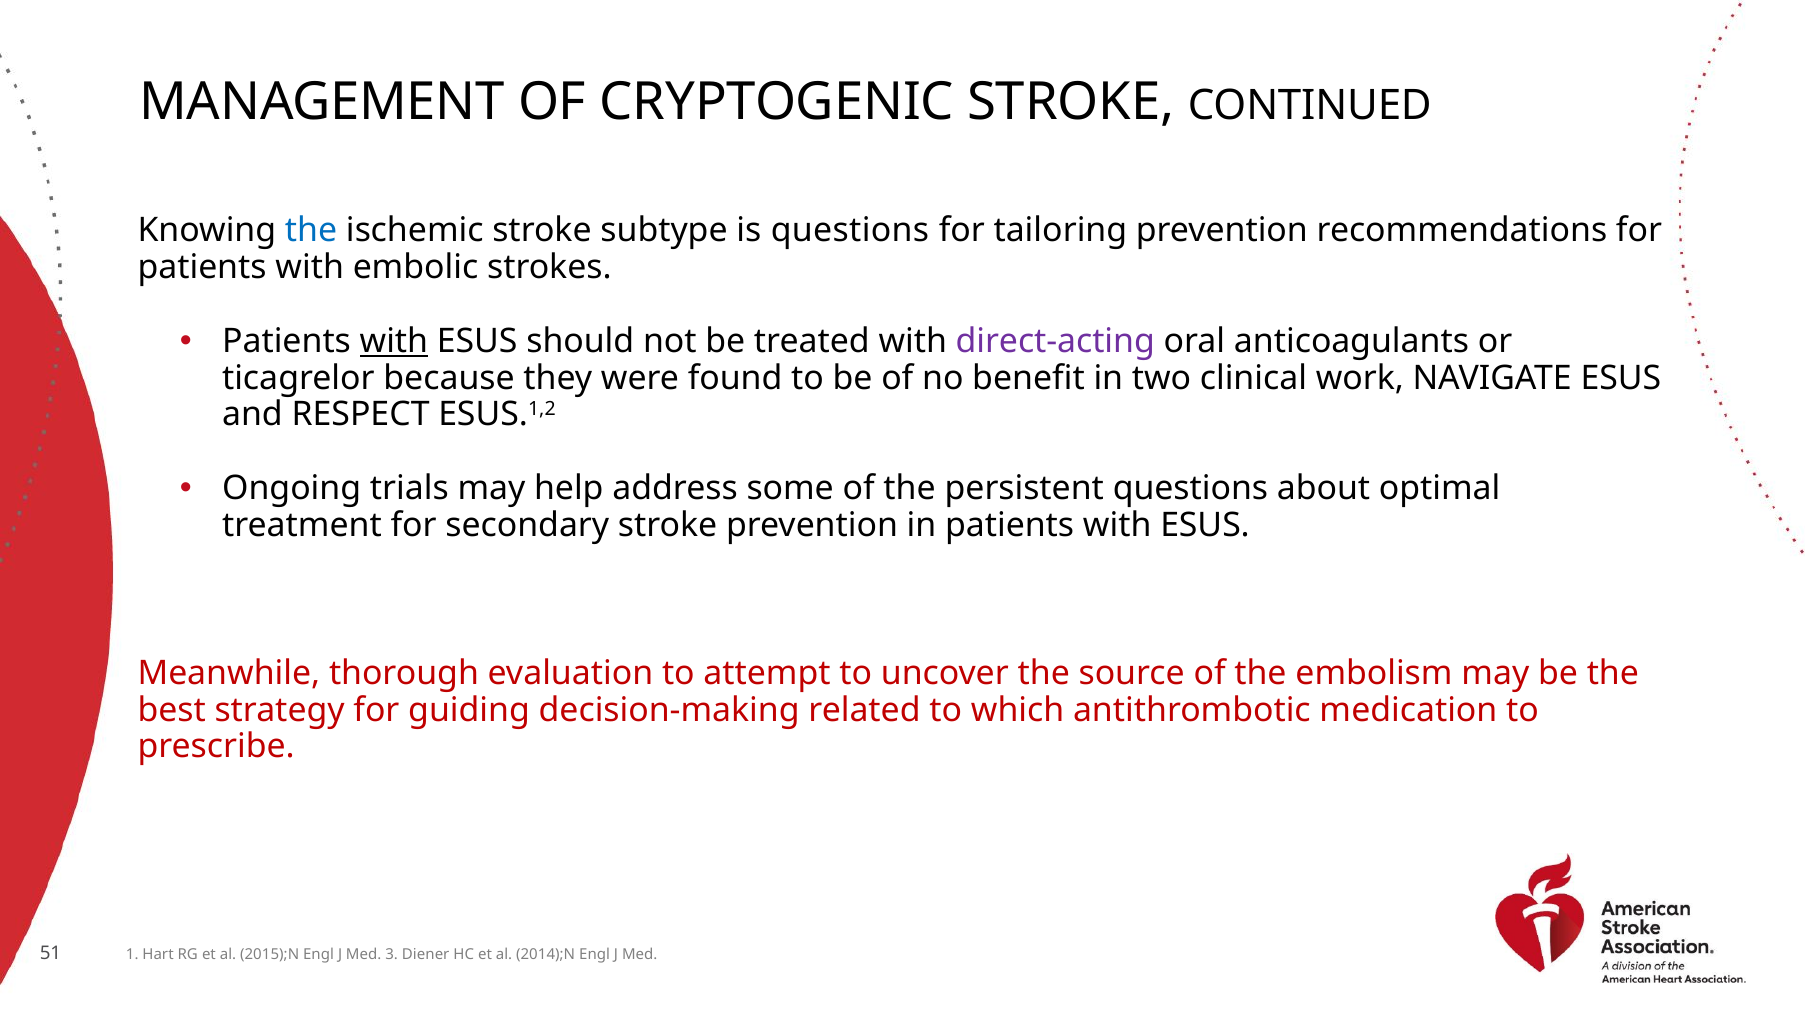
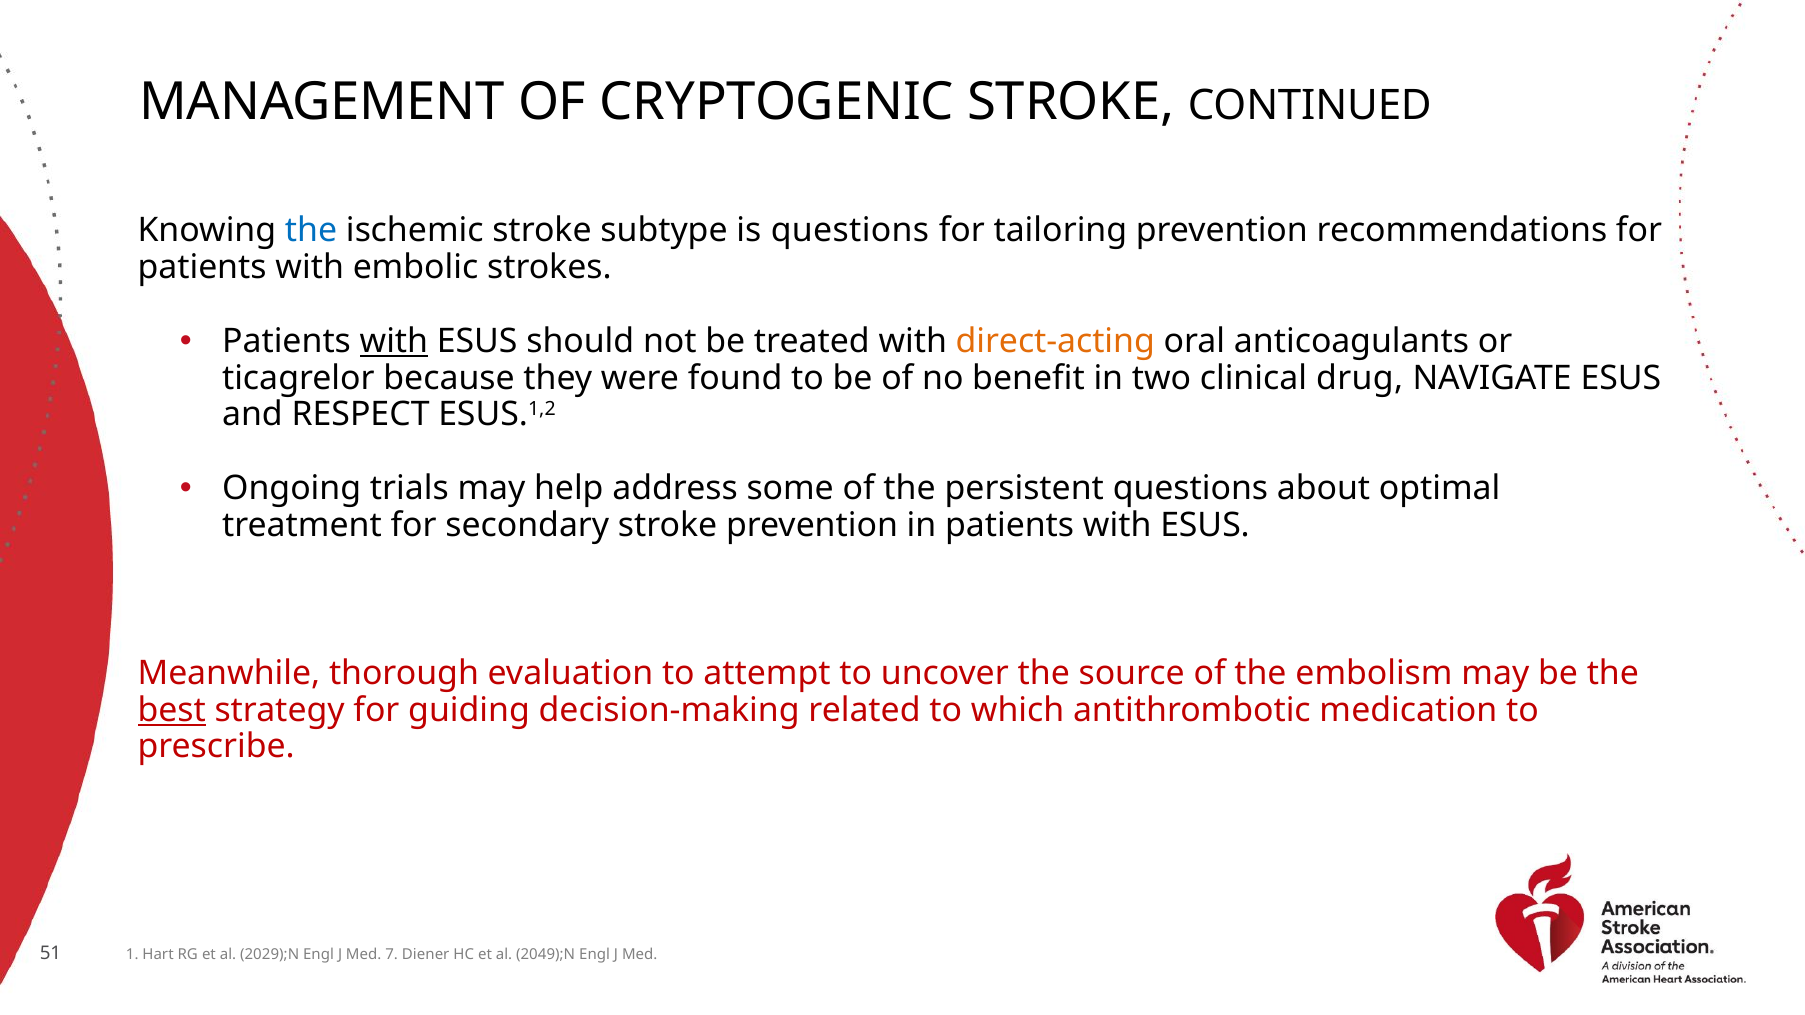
direct-acting colour: purple -> orange
work: work -> drug
best underline: none -> present
2015);N: 2015);N -> 2029);N
3: 3 -> 7
2014);N: 2014);N -> 2049);N
